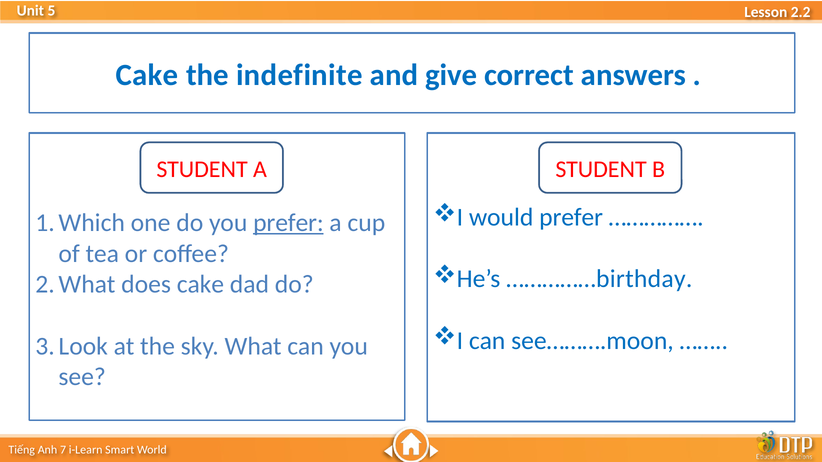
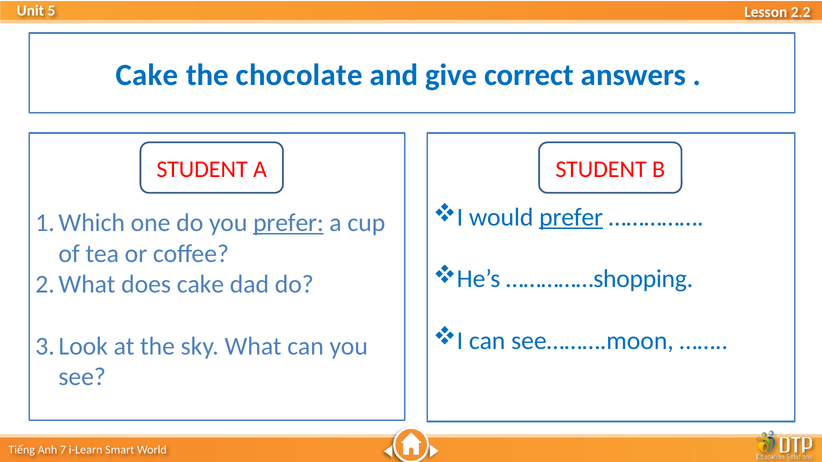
indefinite: indefinite -> chocolate
prefer at (571, 218) underline: none -> present
……………birthday: ……………birthday -> ……………shopping
